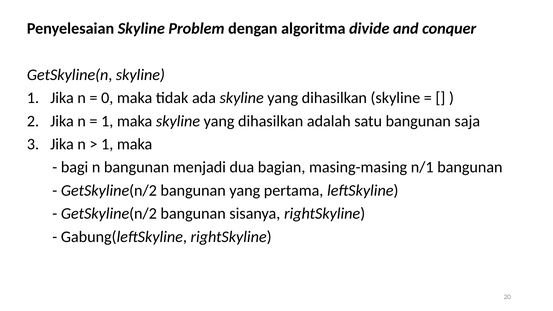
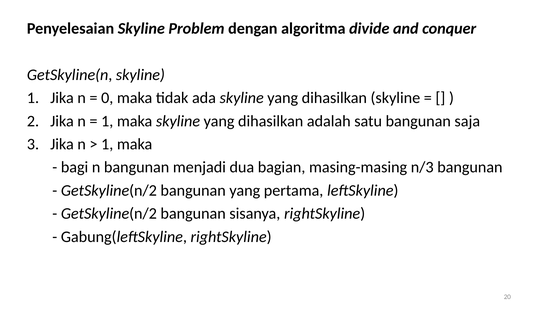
n/1: n/1 -> n/3
